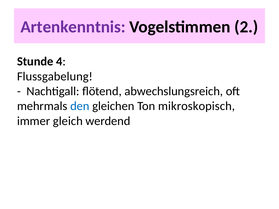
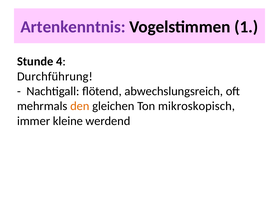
2: 2 -> 1
Flussgabelung: Flussgabelung -> Durchführung
den colour: blue -> orange
gleich: gleich -> kleine
